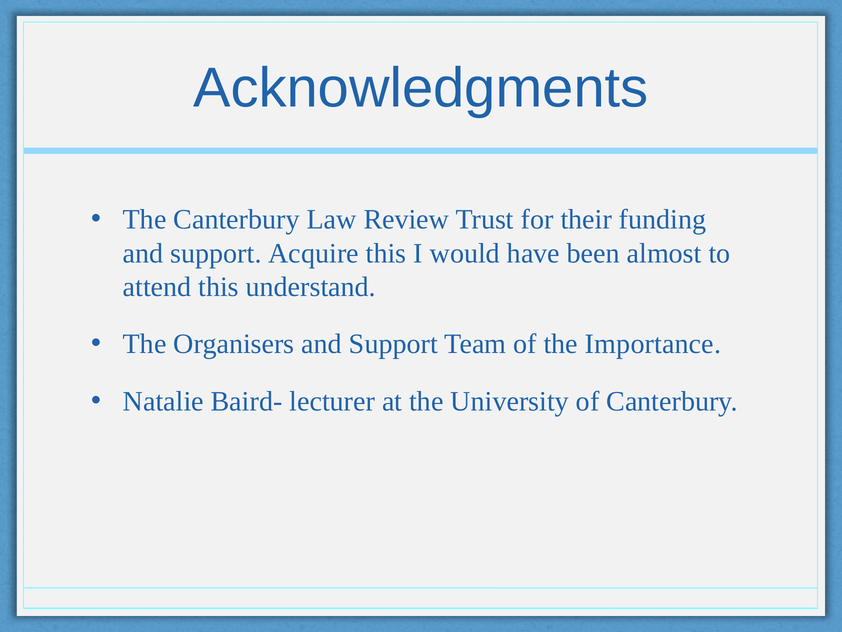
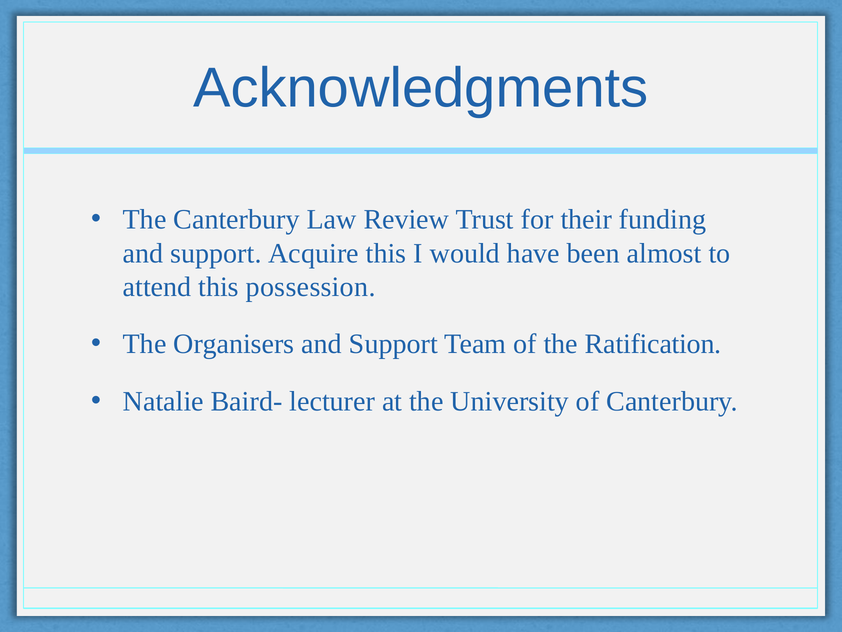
understand: understand -> possession
Importance: Importance -> Ratification
